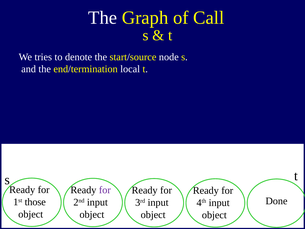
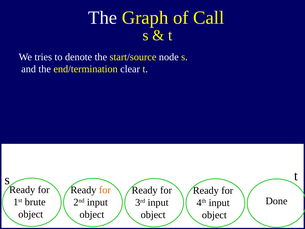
local: local -> clear
for at (105, 190) colour: purple -> orange
those: those -> brute
